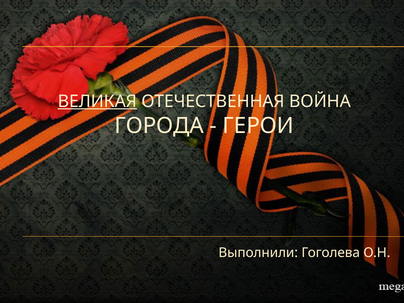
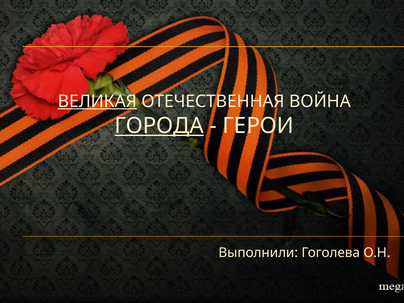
ГОРОДА underline: none -> present
